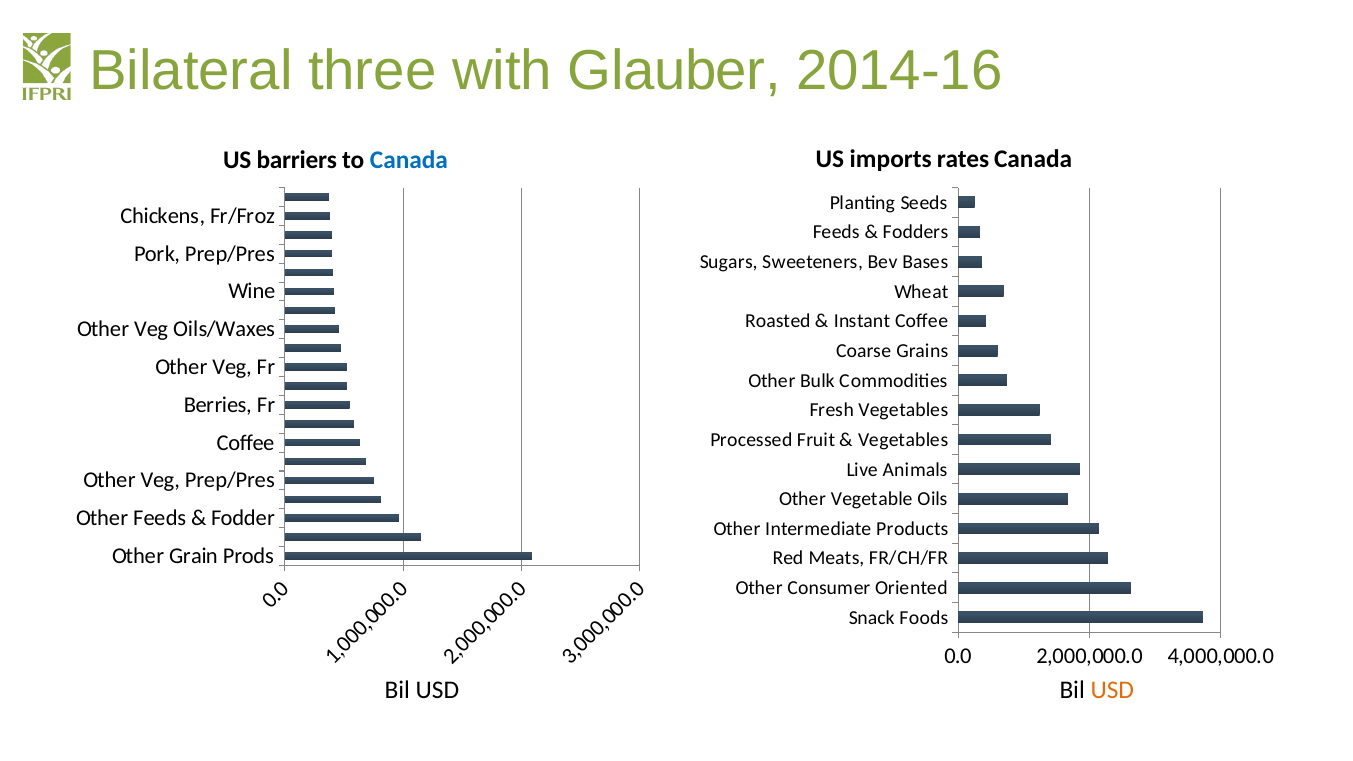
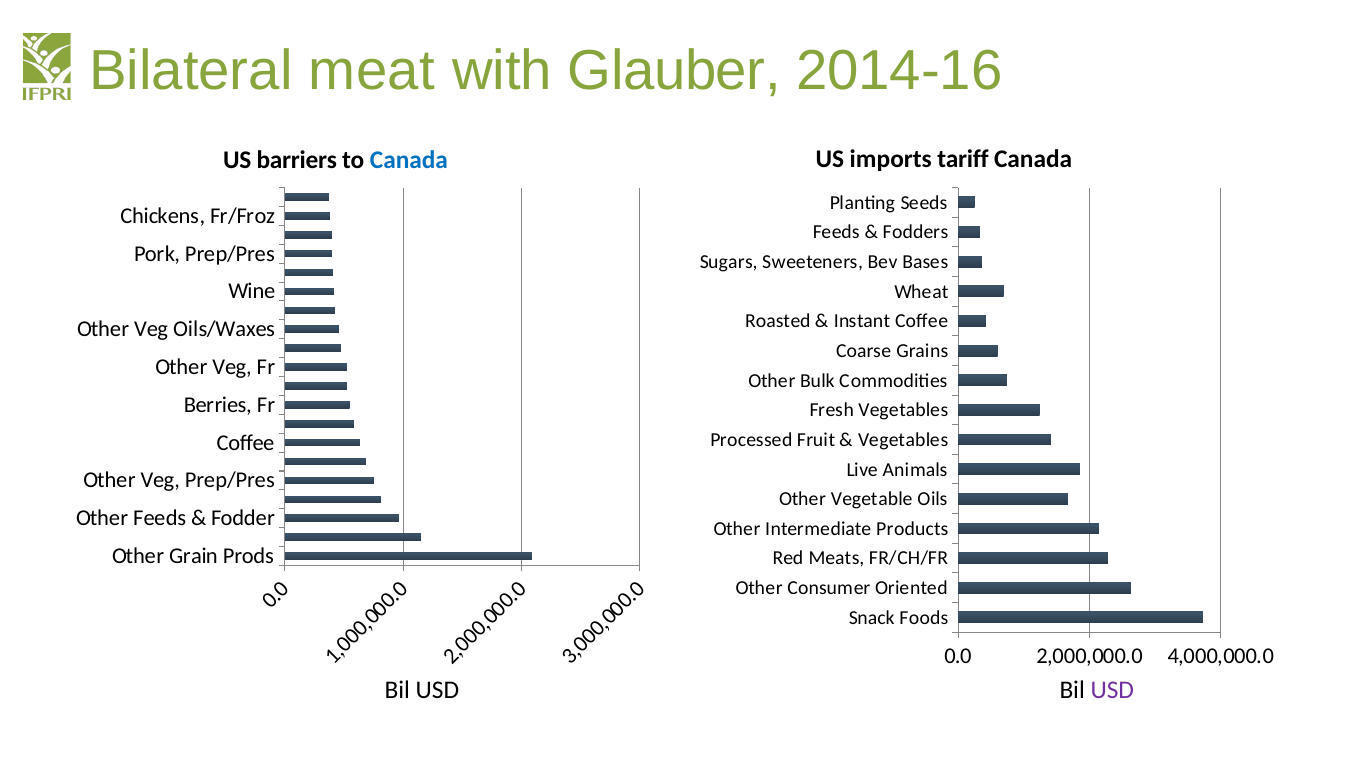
three: three -> meat
rates: rates -> tariff
USD at (1112, 690) colour: orange -> purple
